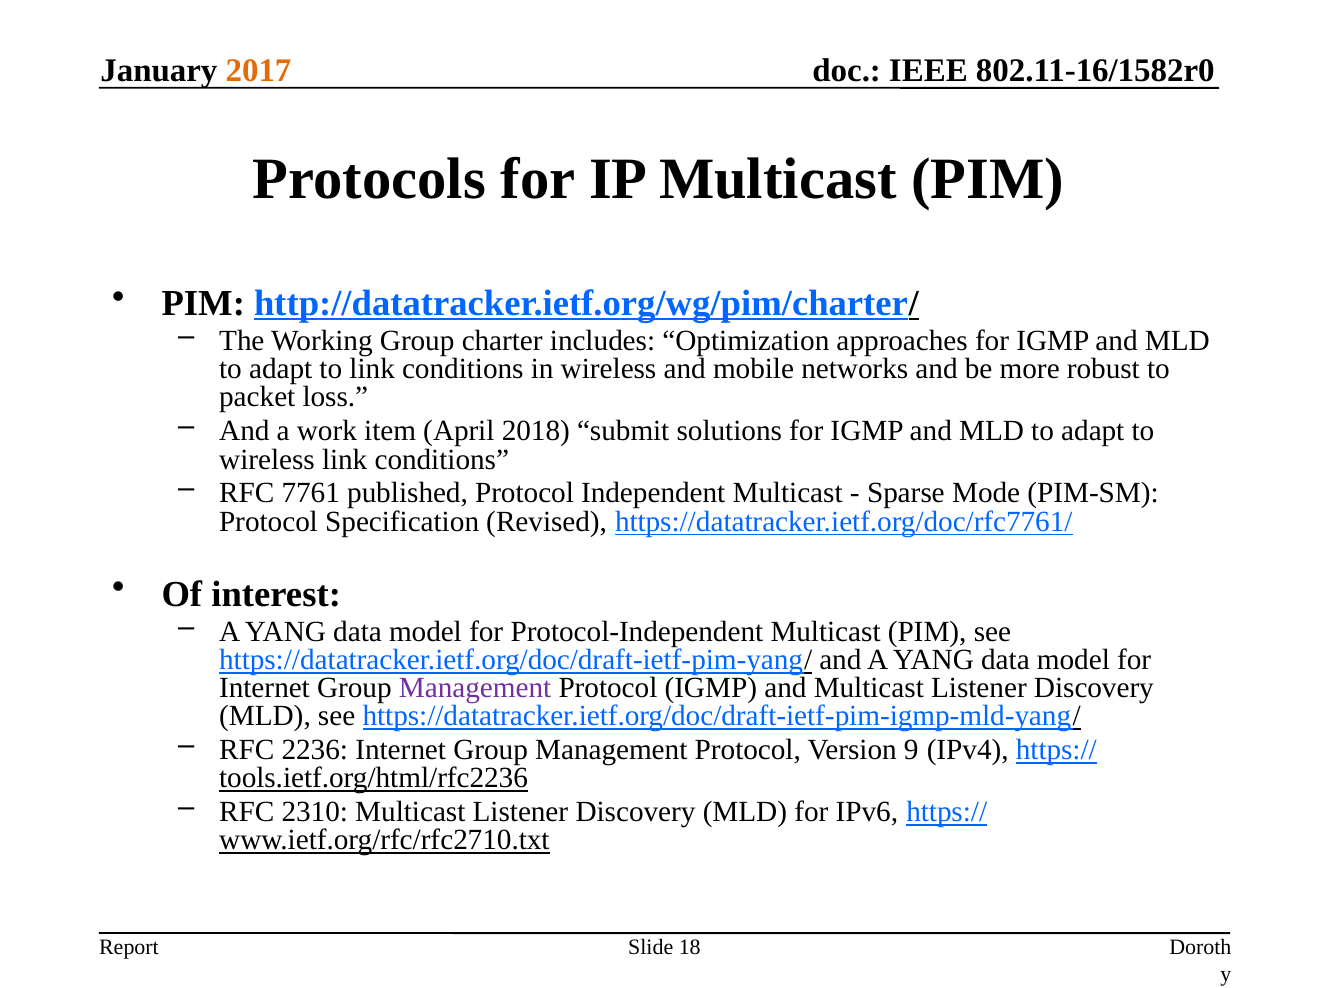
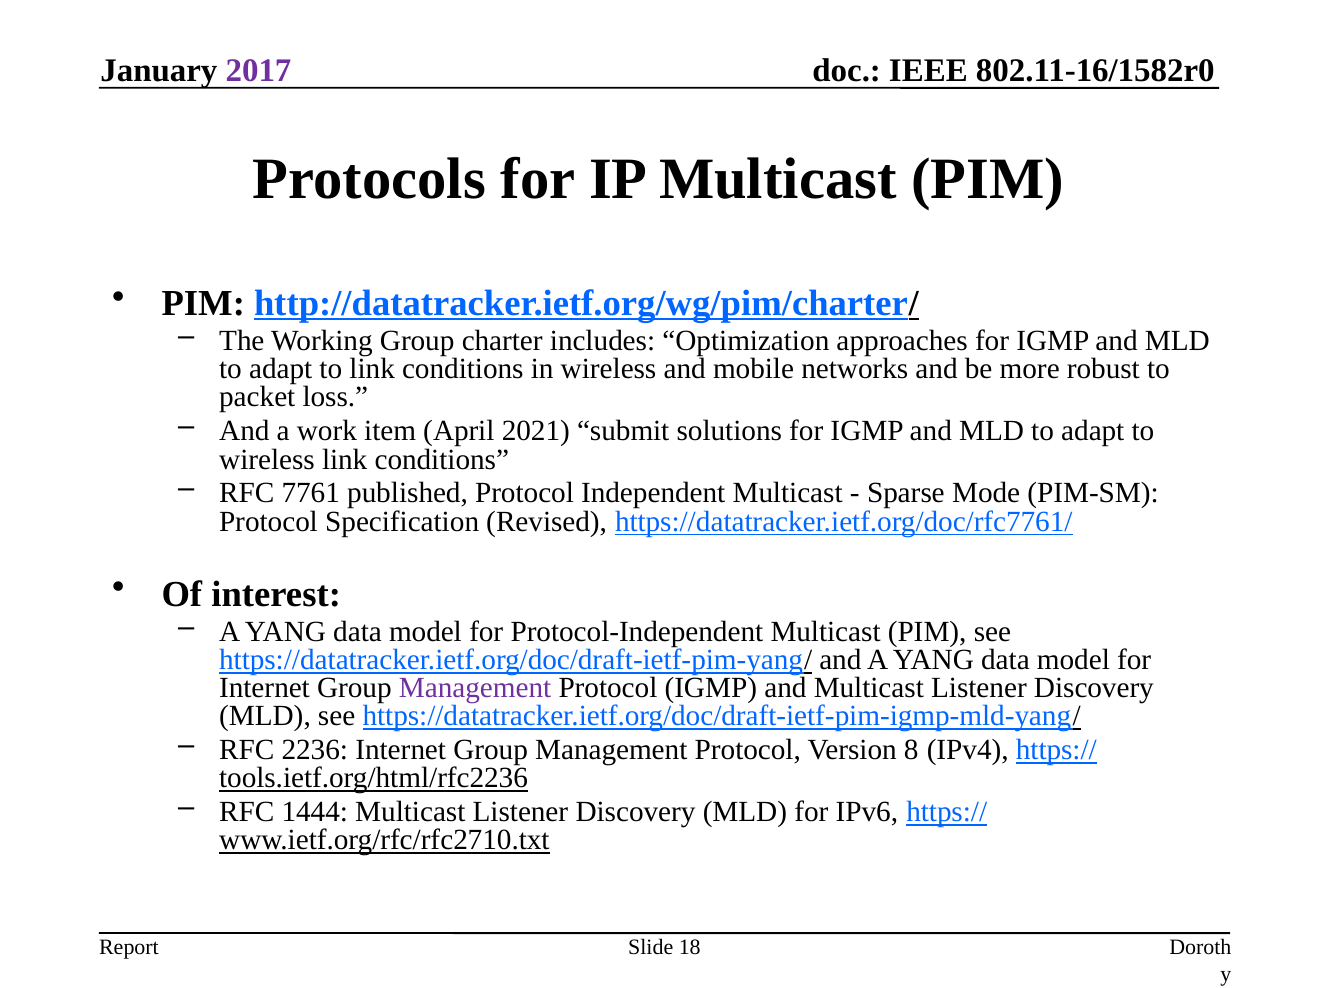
2017 colour: orange -> purple
2018: 2018 -> 2021
9: 9 -> 8
2310: 2310 -> 1444
